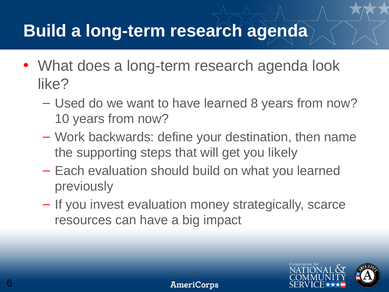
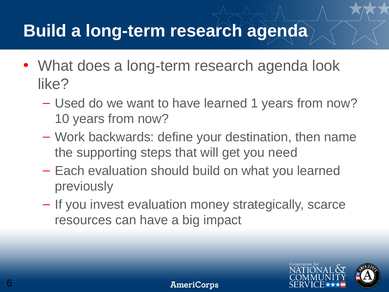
8: 8 -> 1
likely: likely -> need
